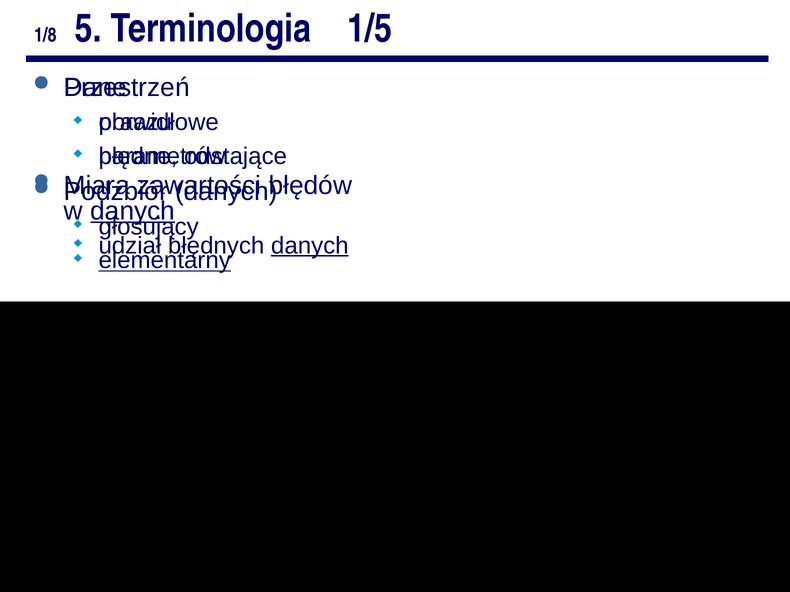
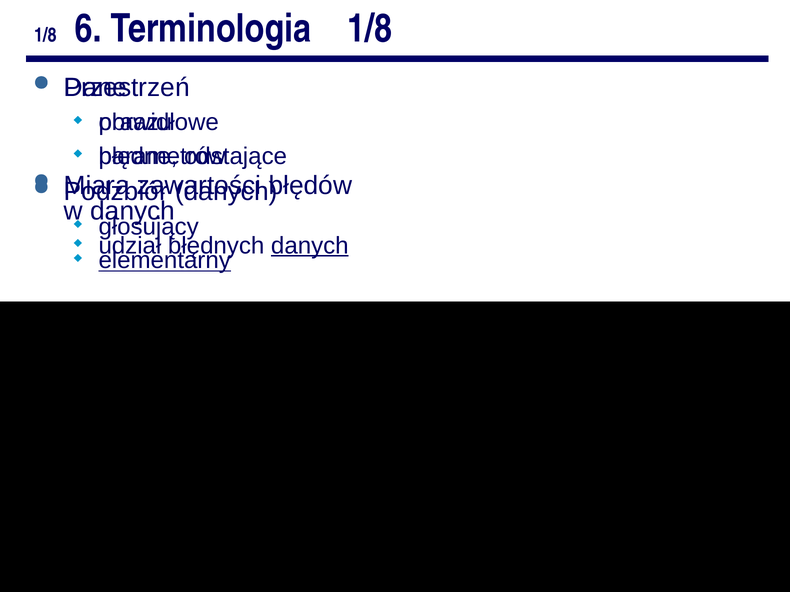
5: 5 -> 6
Terminologia 1/5: 1/5 -> 1/8
danych at (133, 211) underline: present -> none
